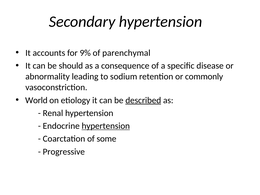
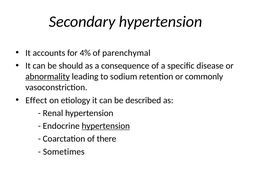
9%: 9% -> 4%
abnormality underline: none -> present
World: World -> Effect
described underline: present -> none
some: some -> there
Progressive: Progressive -> Sometimes
